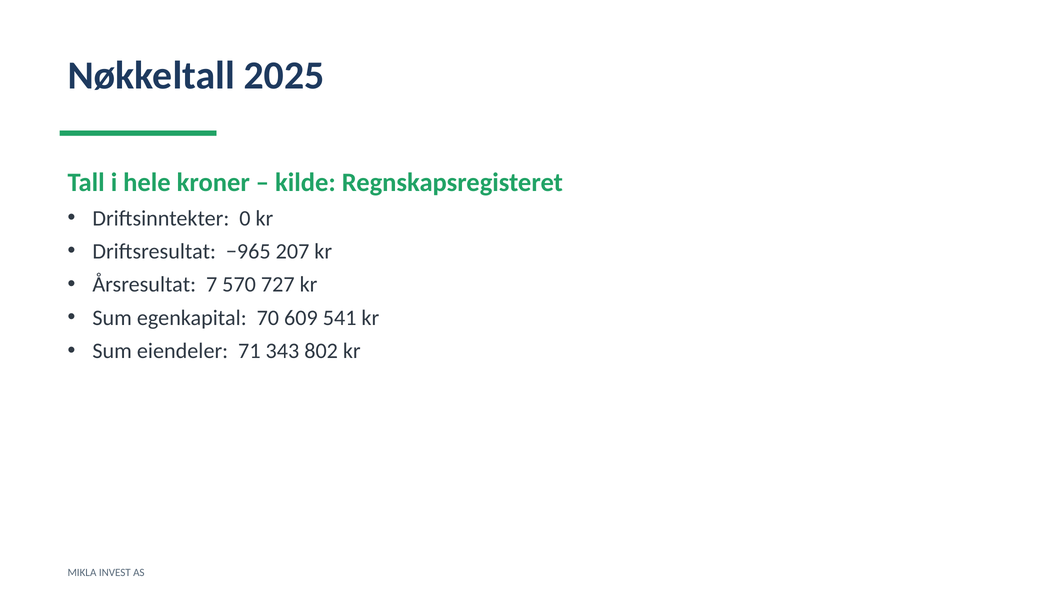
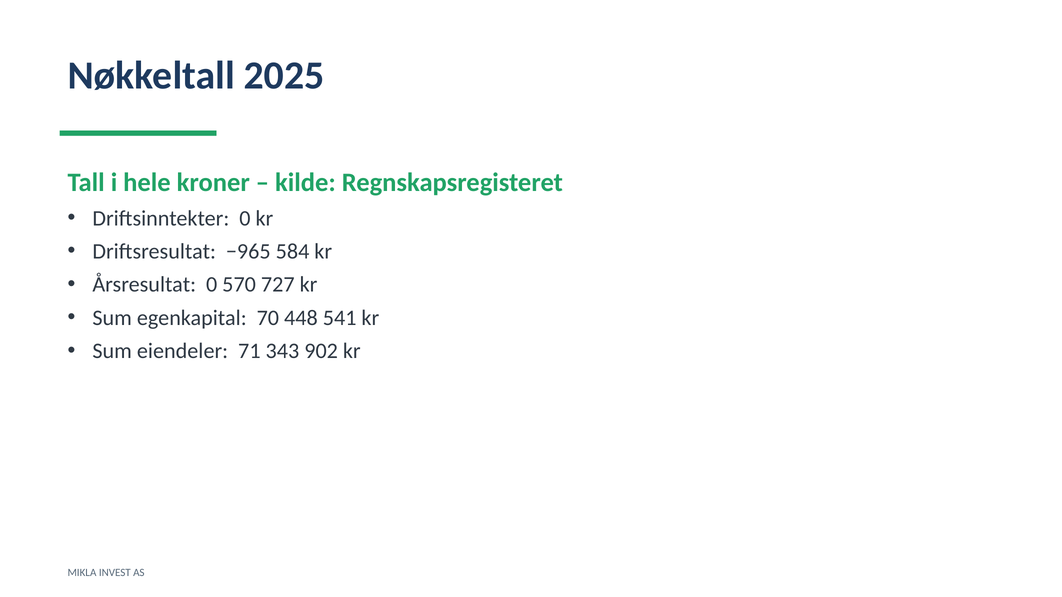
207: 207 -> 584
Årsresultat 7: 7 -> 0
609: 609 -> 448
802: 802 -> 902
